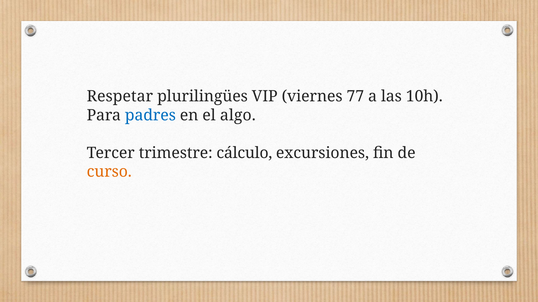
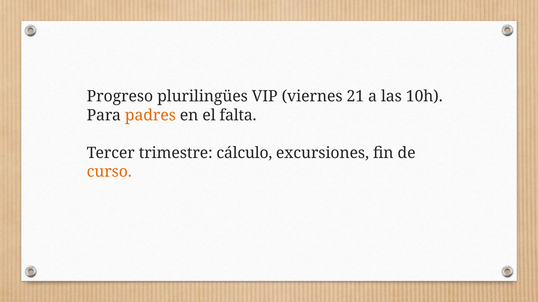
Respetar: Respetar -> Progreso
77: 77 -> 21
padres colour: blue -> orange
algo: algo -> falta
